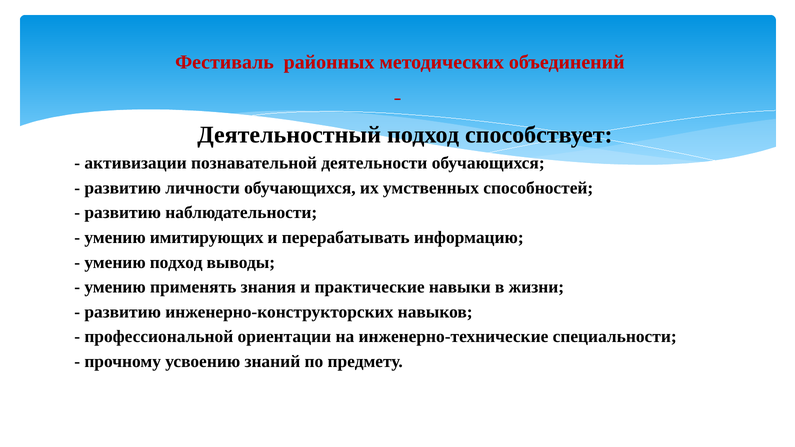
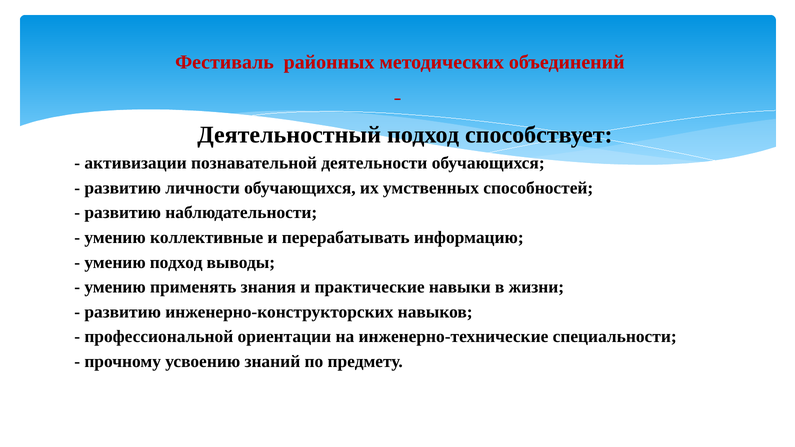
имитирующих: имитирующих -> коллективные
